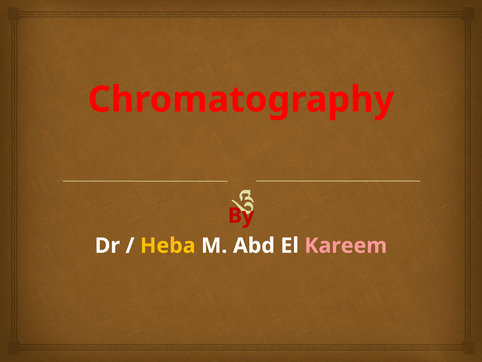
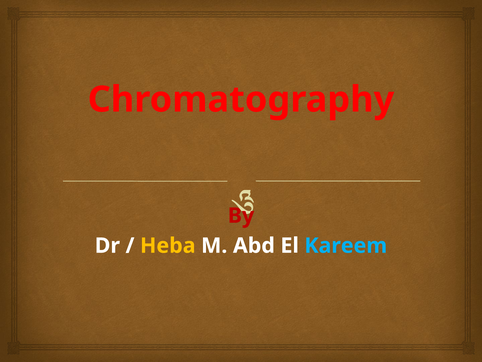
Kareem colour: pink -> light blue
